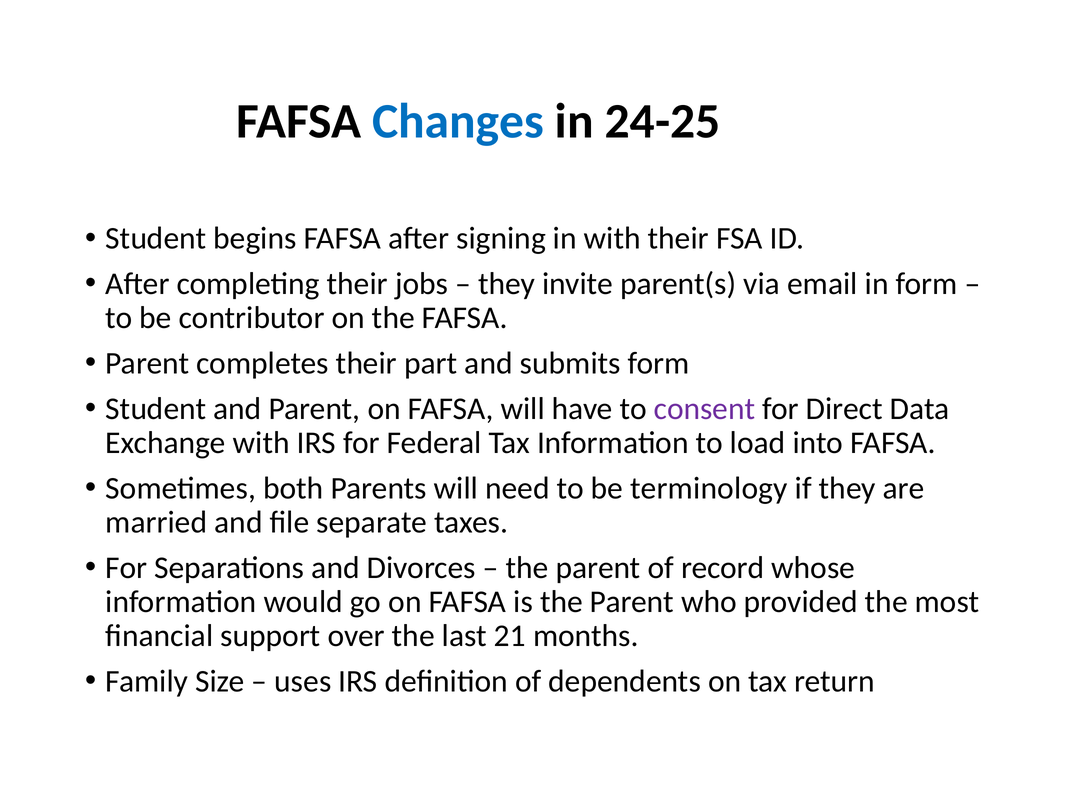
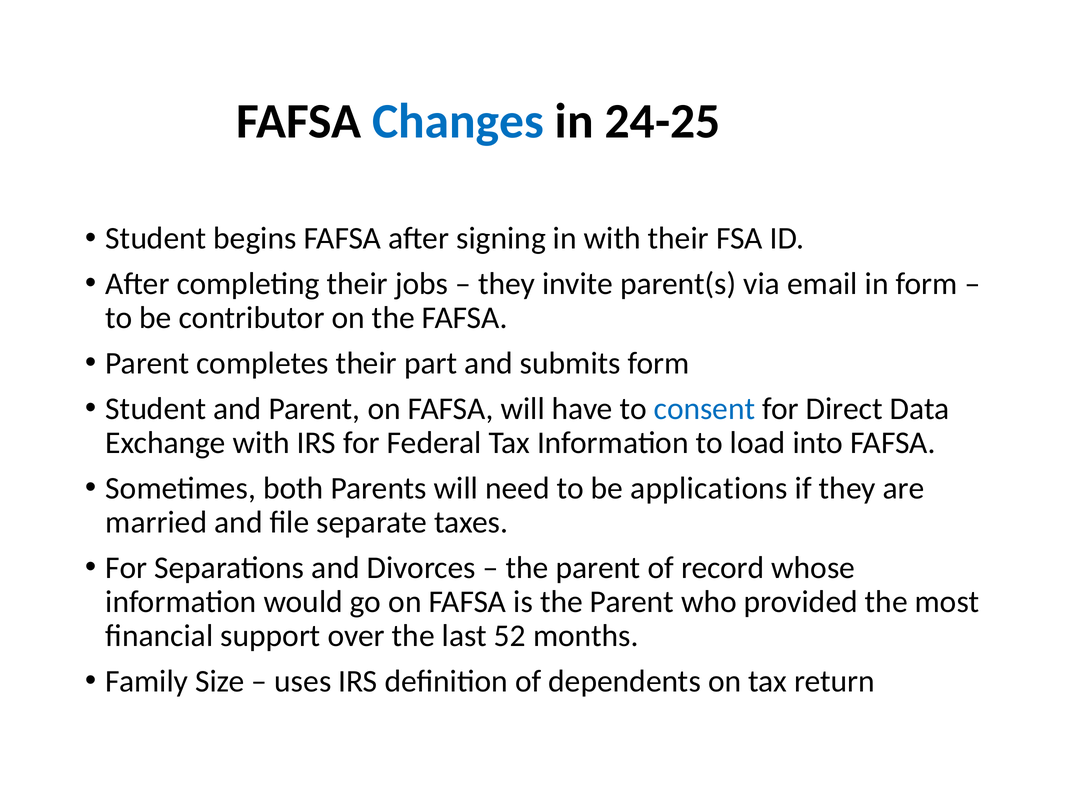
consent colour: purple -> blue
terminology: terminology -> applications
21: 21 -> 52
